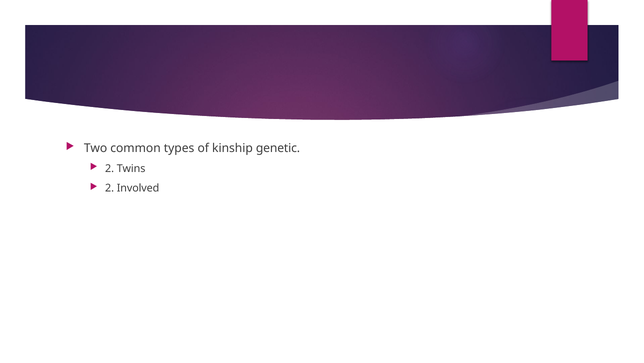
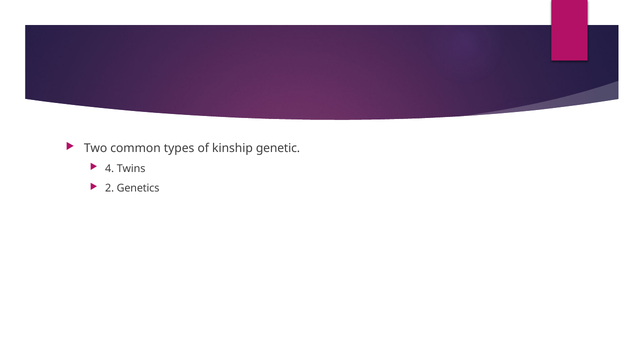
2 at (110, 168): 2 -> 4
Involved: Involved -> Genetics
